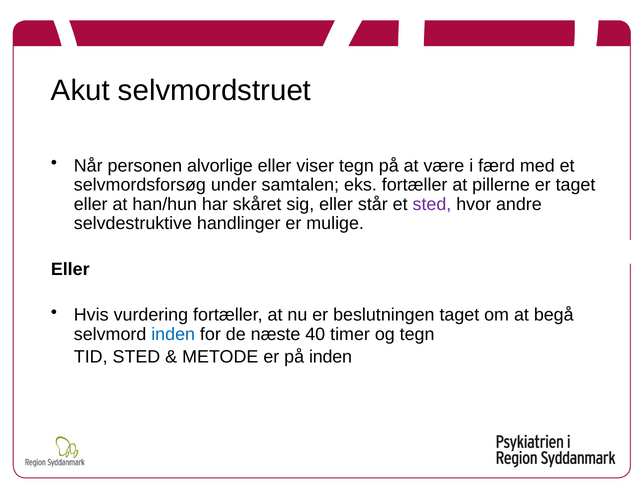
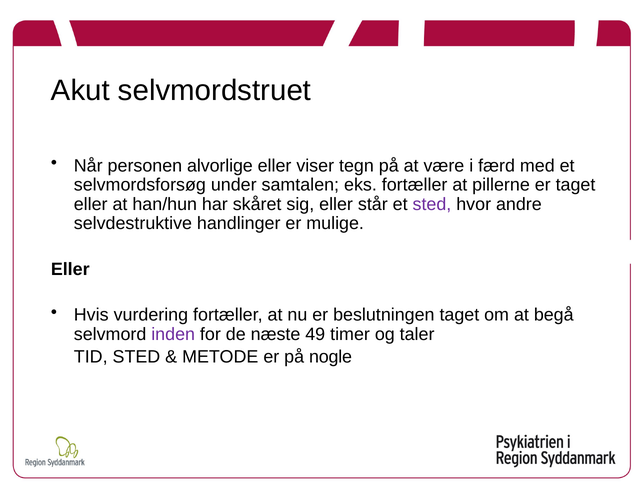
inden at (173, 334) colour: blue -> purple
40: 40 -> 49
og tegn: tegn -> taler
på inden: inden -> nogle
